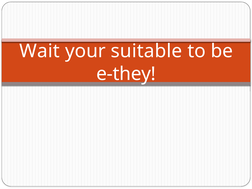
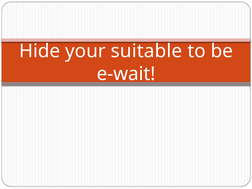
Wait: Wait -> Hide
e-they: e-they -> e-wait
